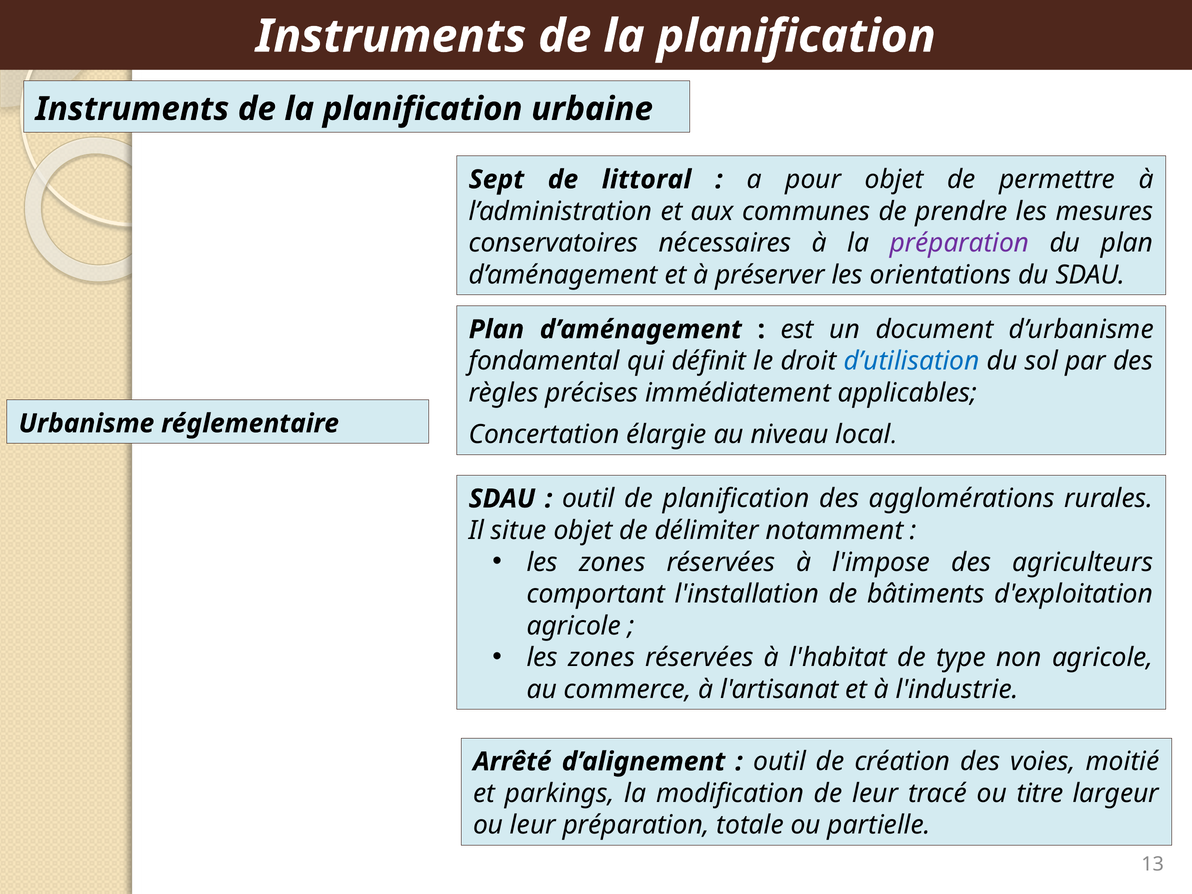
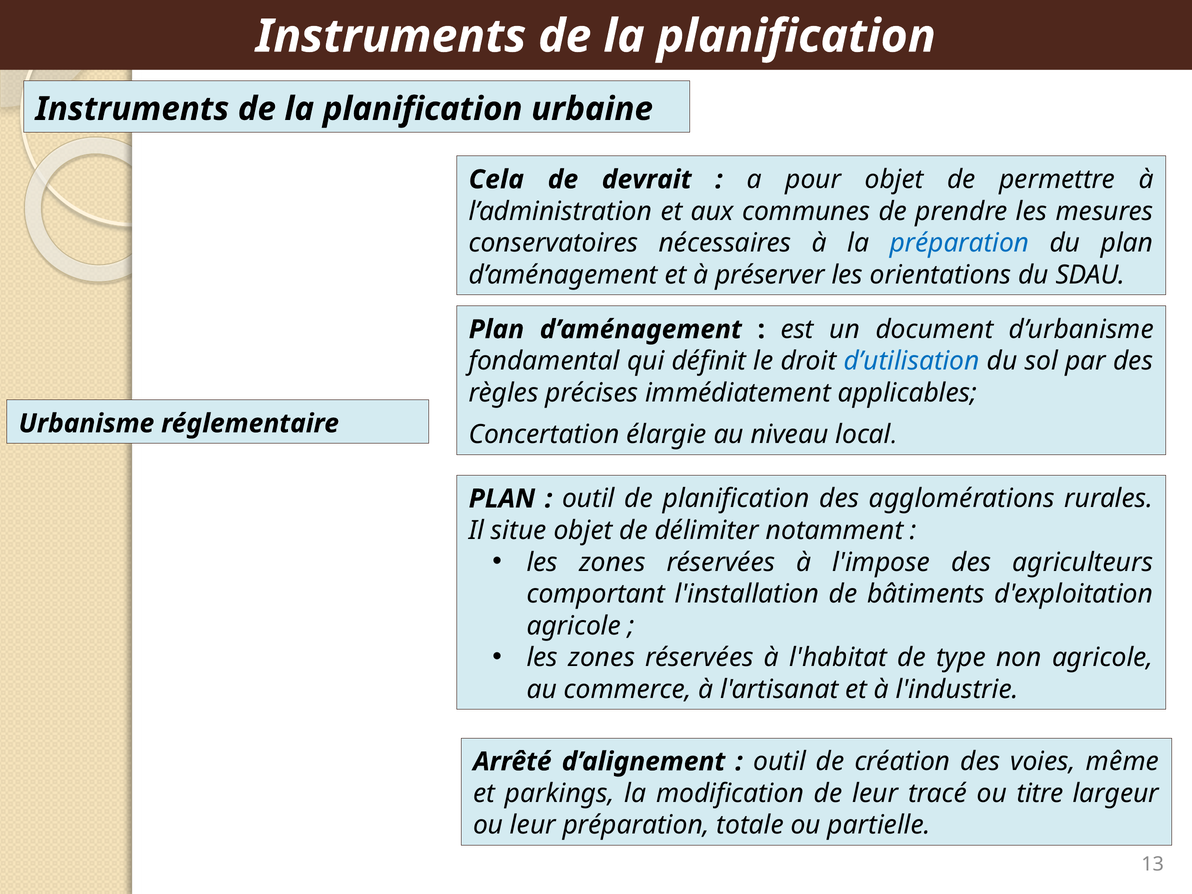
Sept: Sept -> Cela
littoral: littoral -> devrait
préparation at (959, 243) colour: purple -> blue
SDAU at (502, 499): SDAU -> PLAN
moitié: moitié -> même
